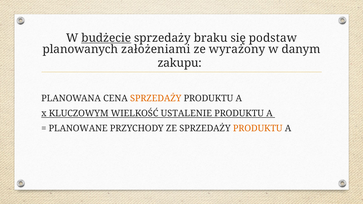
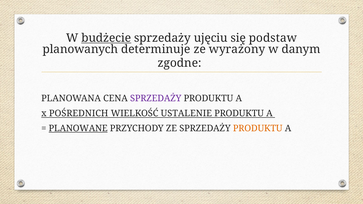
braku: braku -> ujęciu
założeniami: założeniami -> determinuje
zakupu: zakupu -> zgodne
SPRZEDAŻY at (156, 99) colour: orange -> purple
KLUCZOWYM: KLUCZOWYM -> POŚREDNICH
PLANOWANE underline: none -> present
